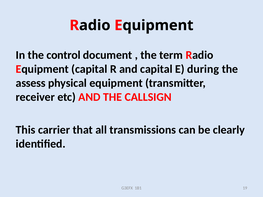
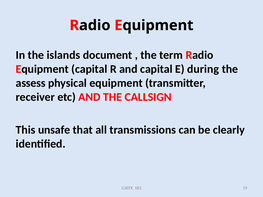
control: control -> islands
carrier: carrier -> unsafe
